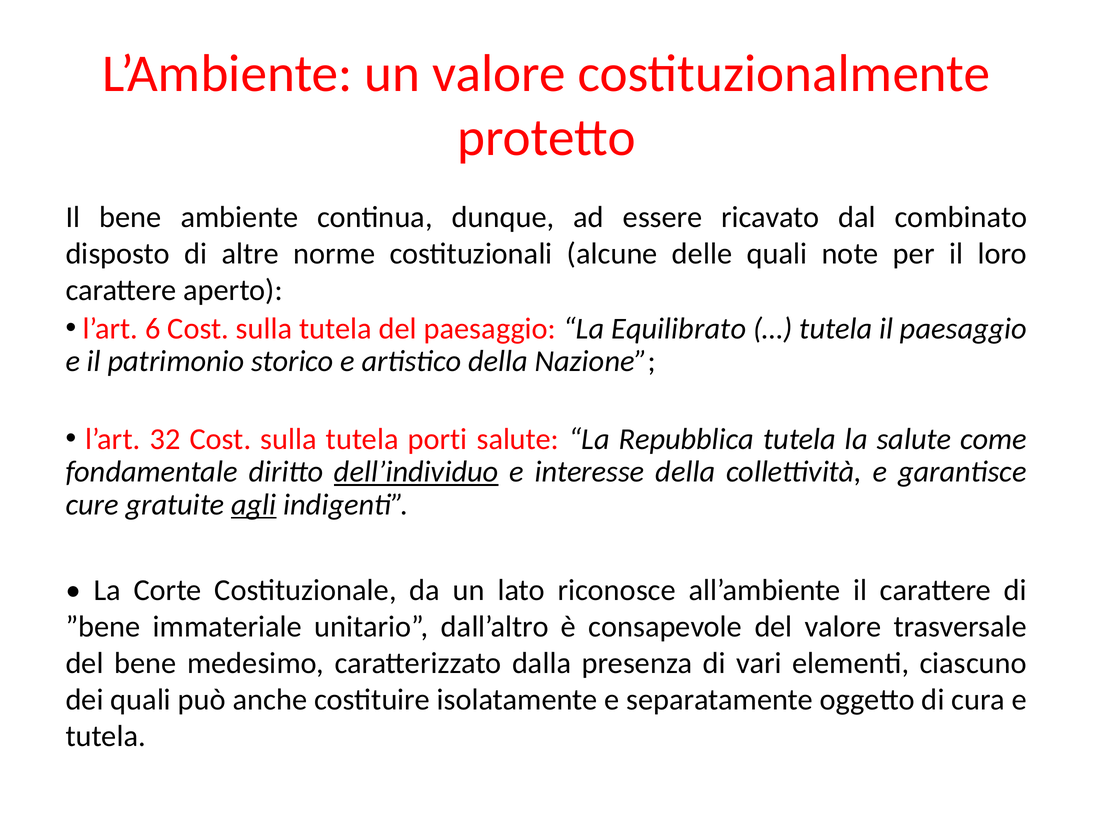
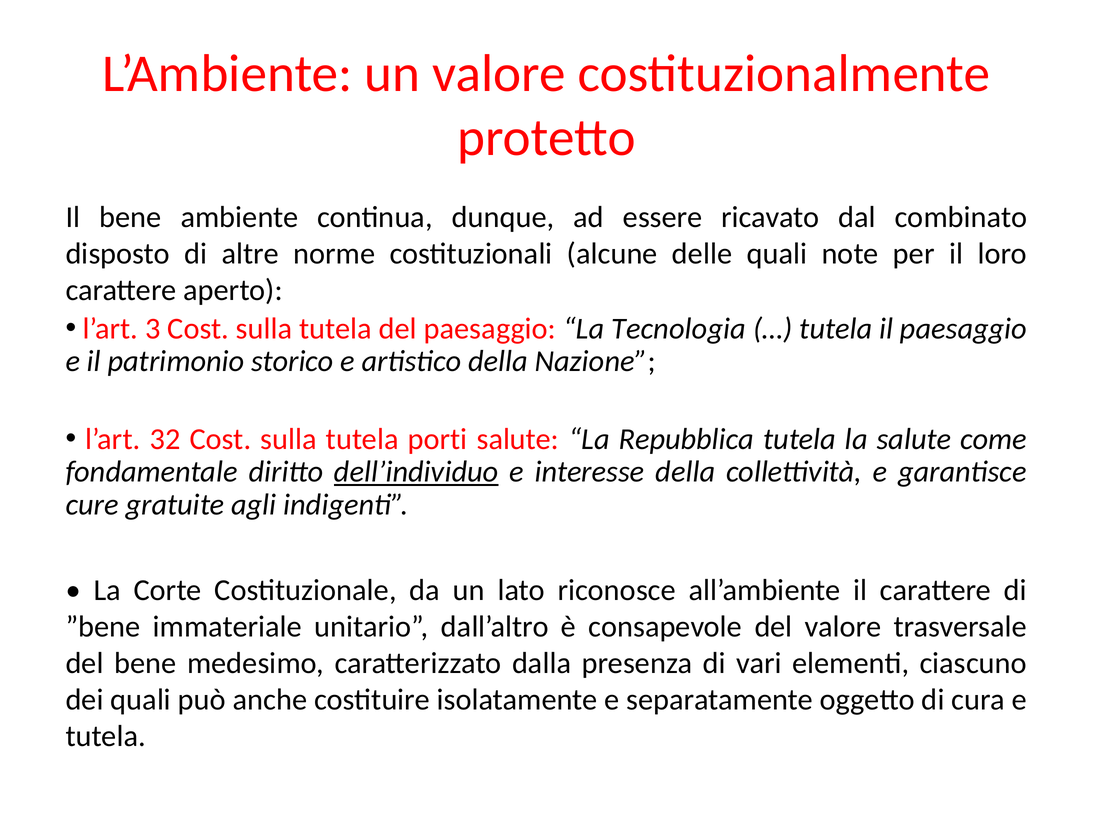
6: 6 -> 3
Equilibrato: Equilibrato -> Tecnologia
agli underline: present -> none
